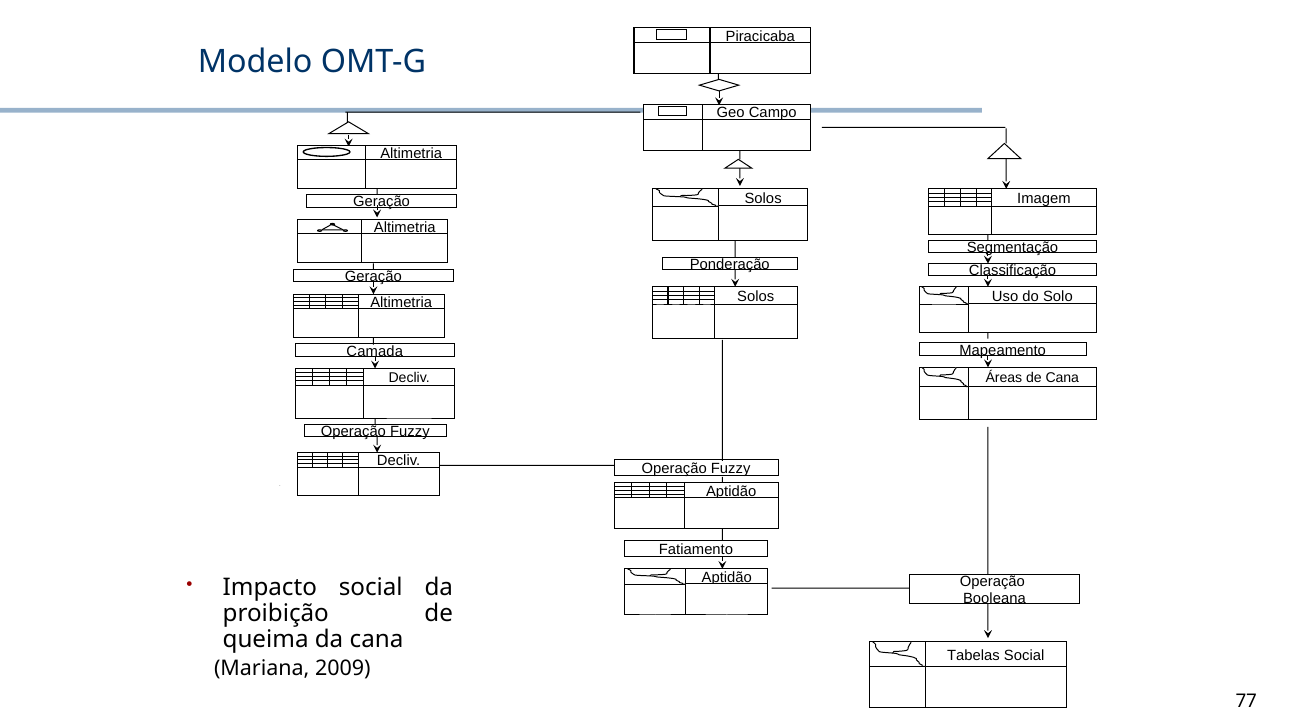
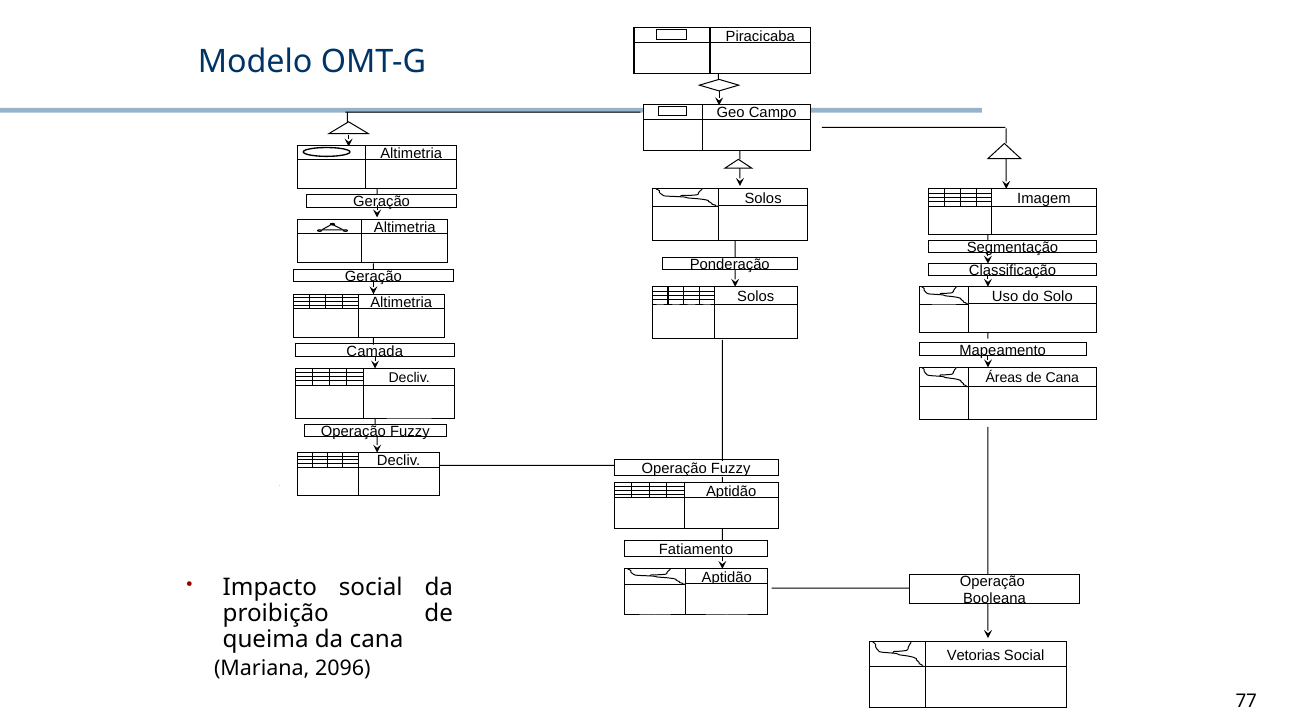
Tabelas: Tabelas -> Vetorias
2009: 2009 -> 2096
